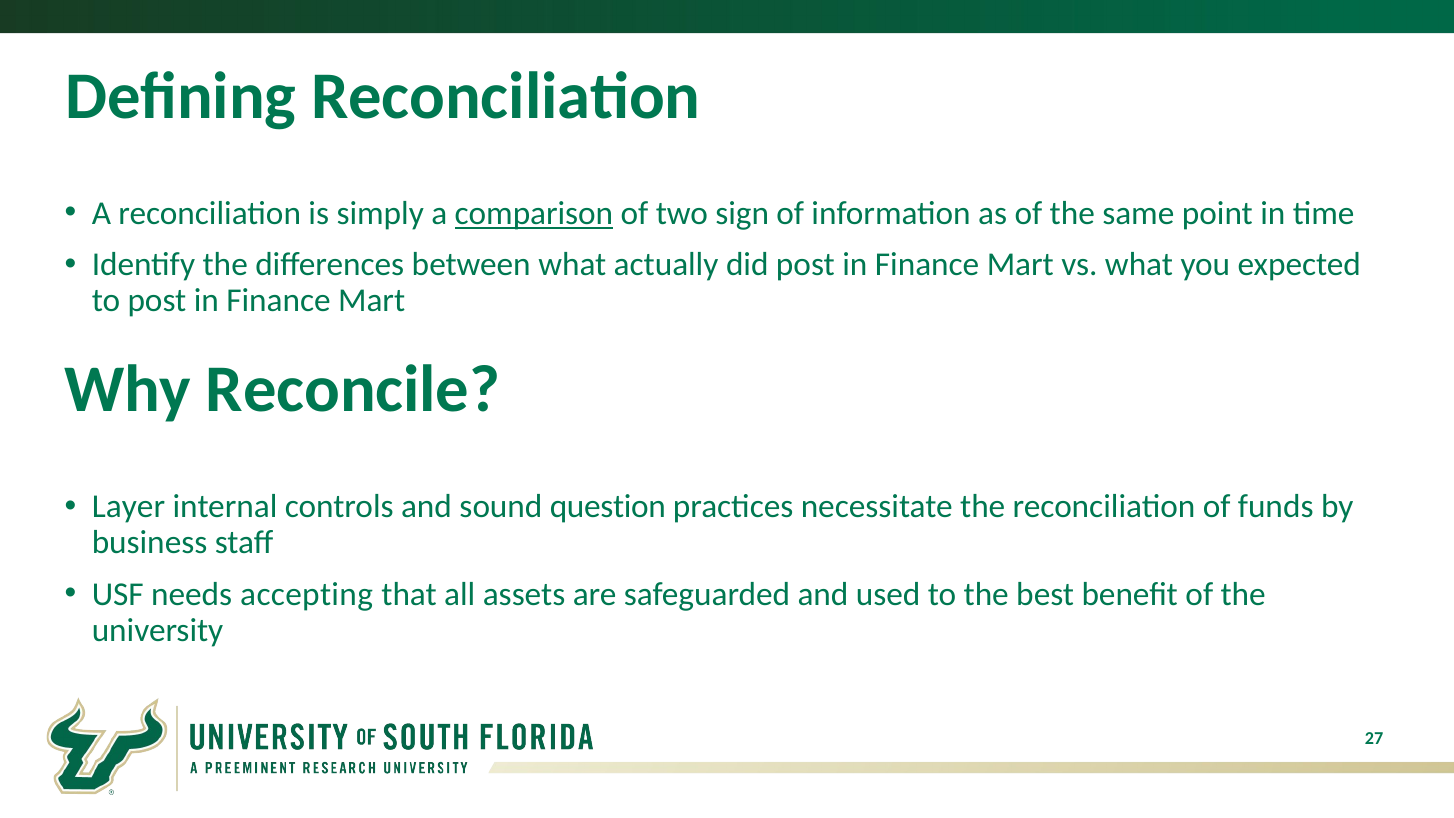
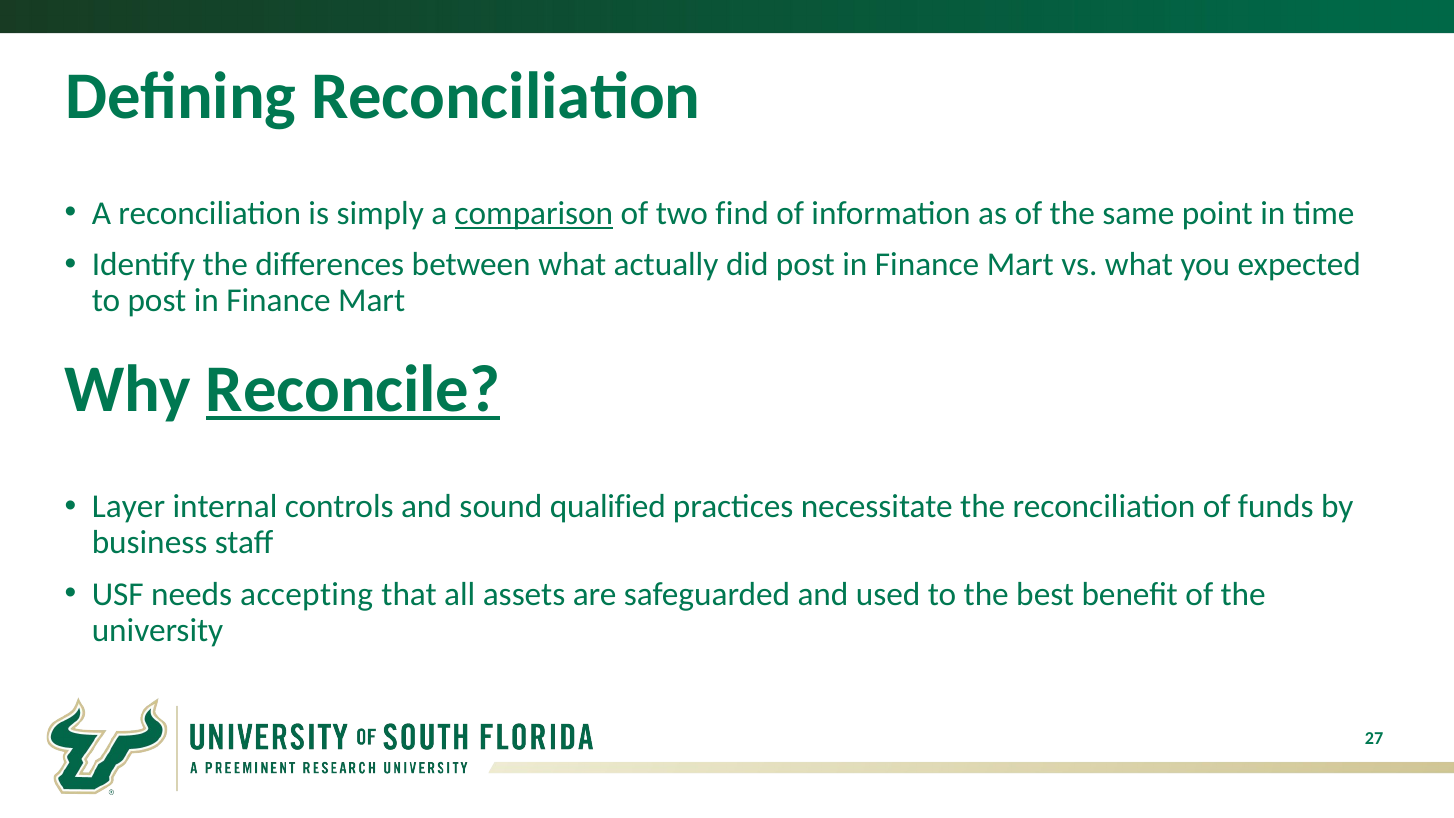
sign: sign -> find
Reconcile underline: none -> present
question: question -> qualified
